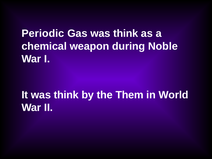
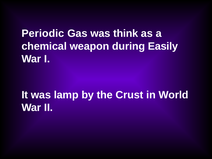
Noble: Noble -> Easily
It was think: think -> lamp
Them: Them -> Crust
